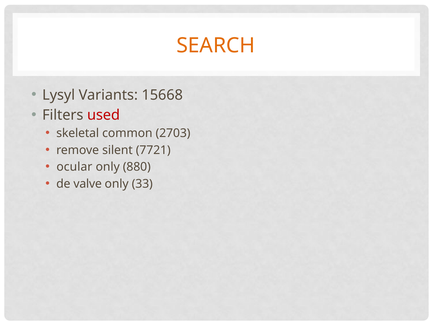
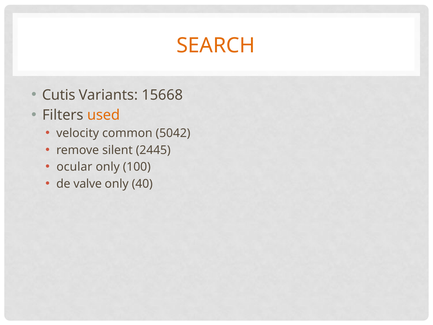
Lysyl: Lysyl -> Cutis
used colour: red -> orange
skeletal: skeletal -> velocity
2703: 2703 -> 5042
7721: 7721 -> 2445
880: 880 -> 100
33: 33 -> 40
